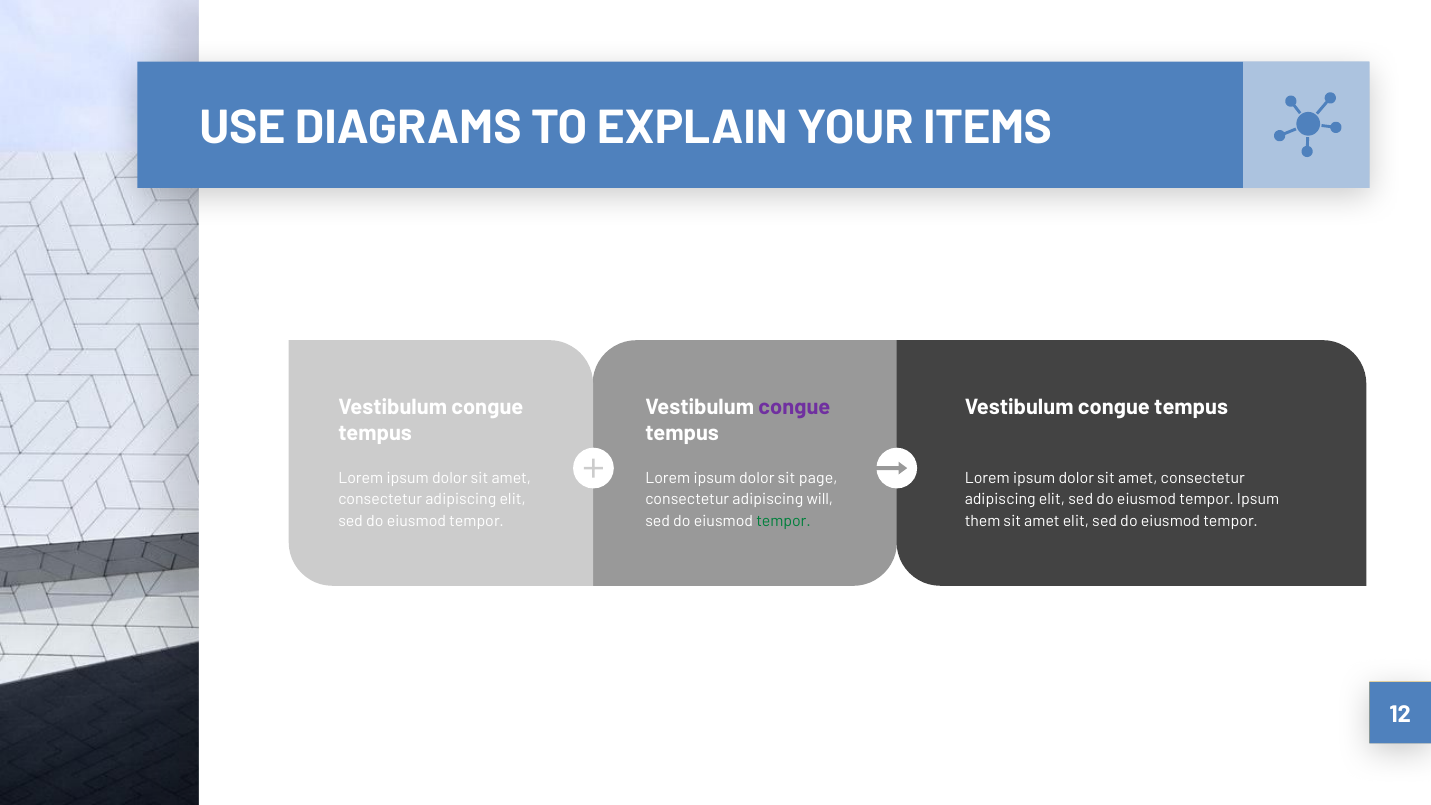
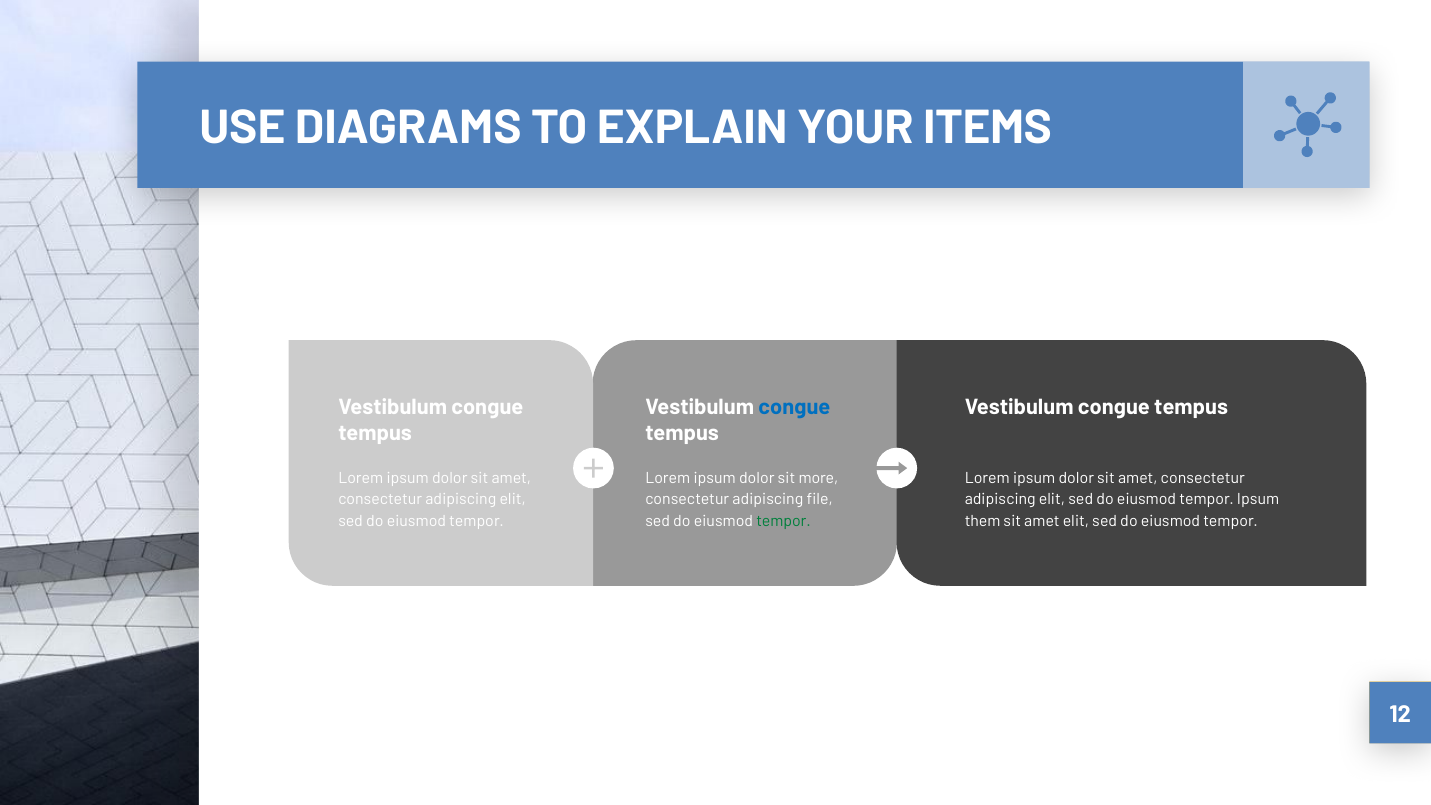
congue at (794, 407) colour: purple -> blue
page: page -> more
will: will -> file
